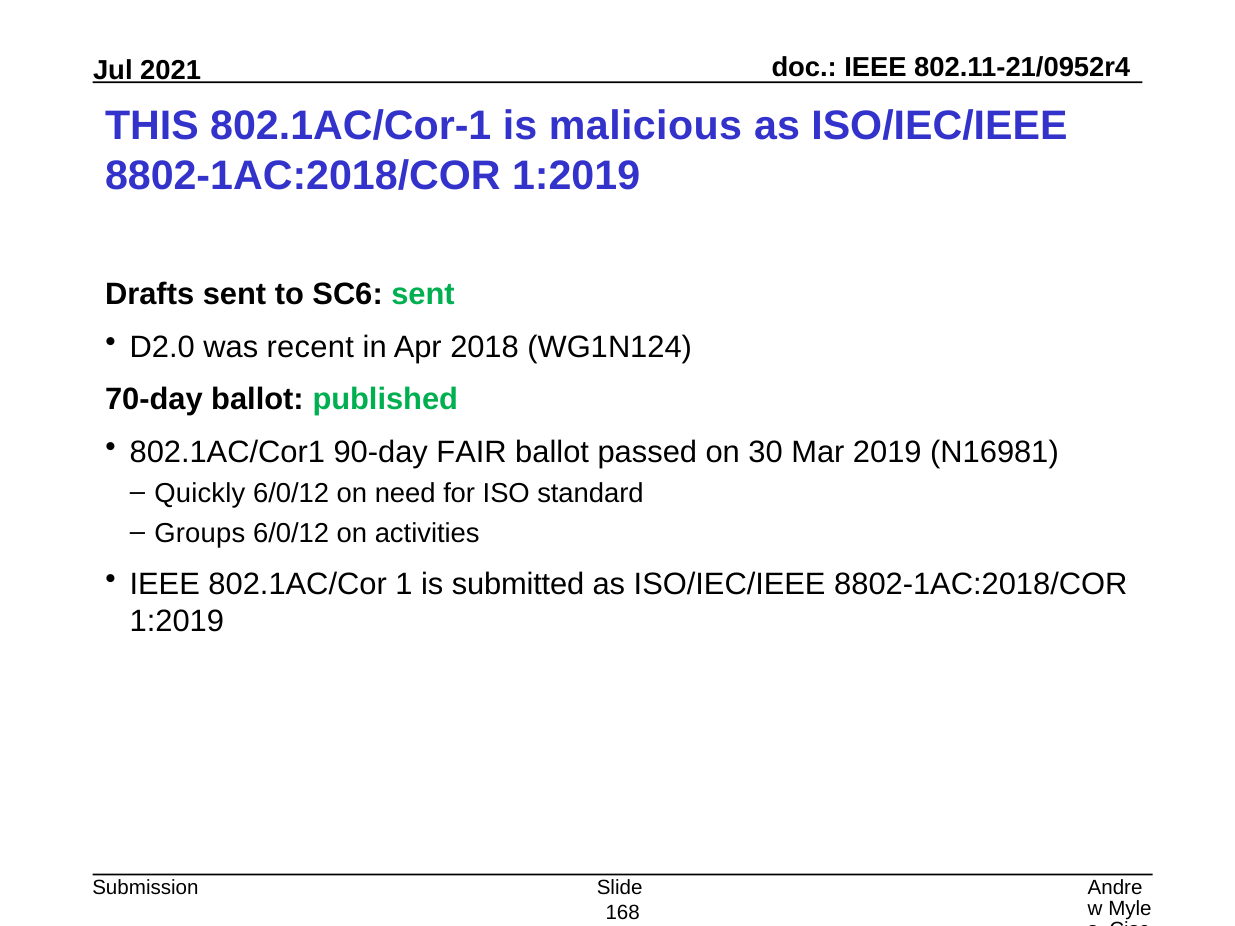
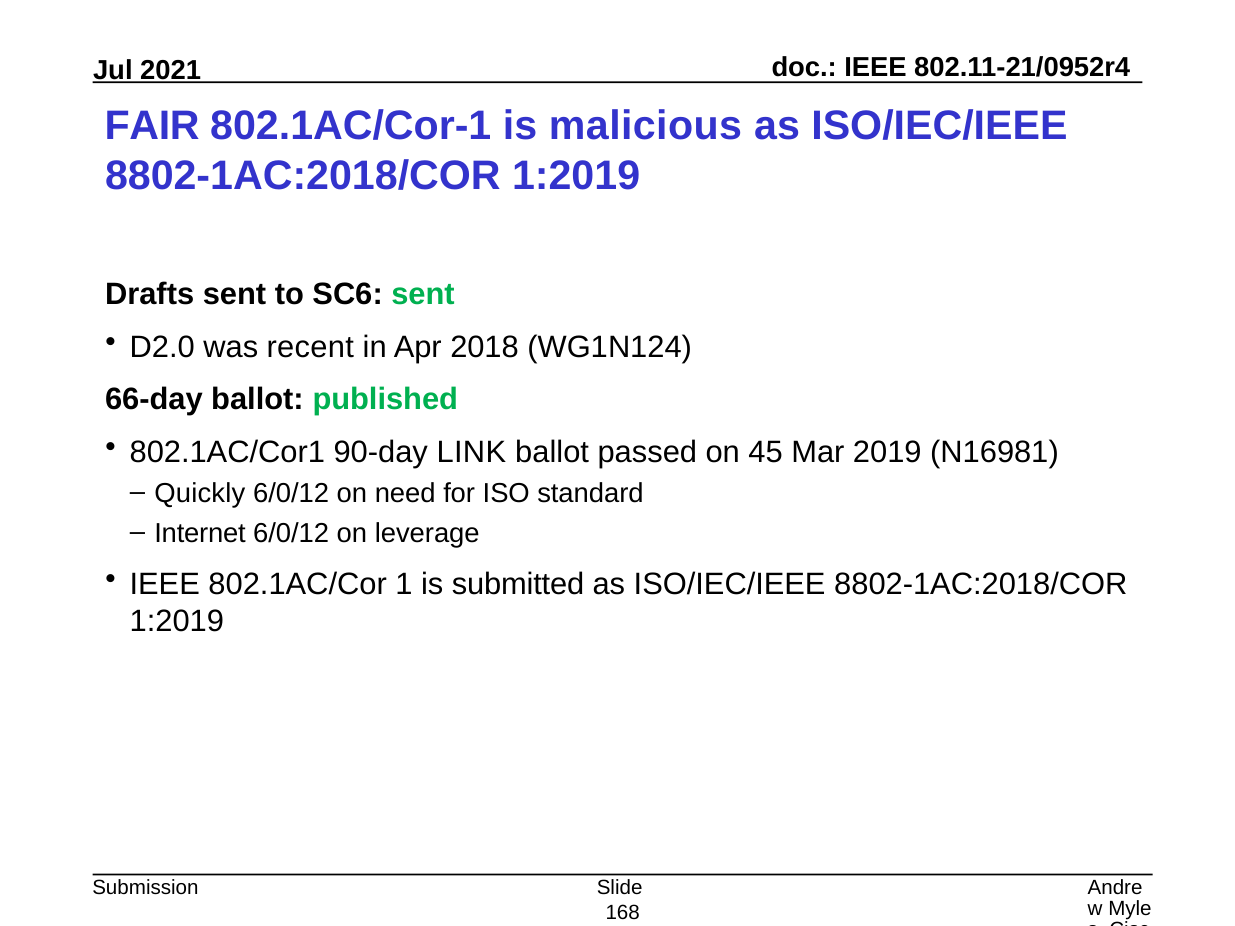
THIS: THIS -> FAIR
70-day: 70-day -> 66-day
FAIR: FAIR -> LINK
30: 30 -> 45
Groups: Groups -> Internet
activities: activities -> leverage
